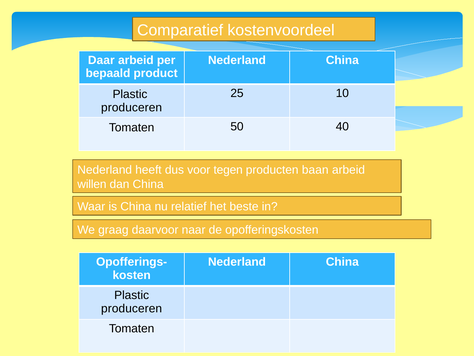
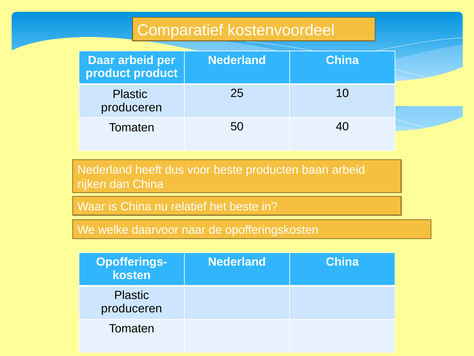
bepaald at (108, 73): bepaald -> product
voor tegen: tegen -> beste
willen: willen -> rijken
graag: graag -> welke
